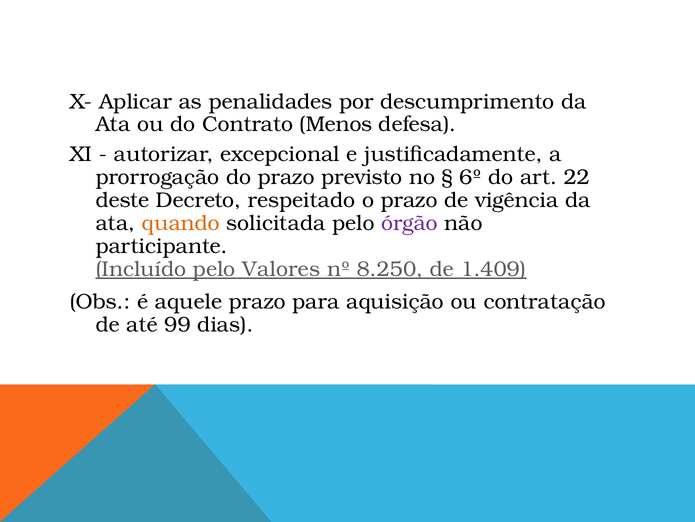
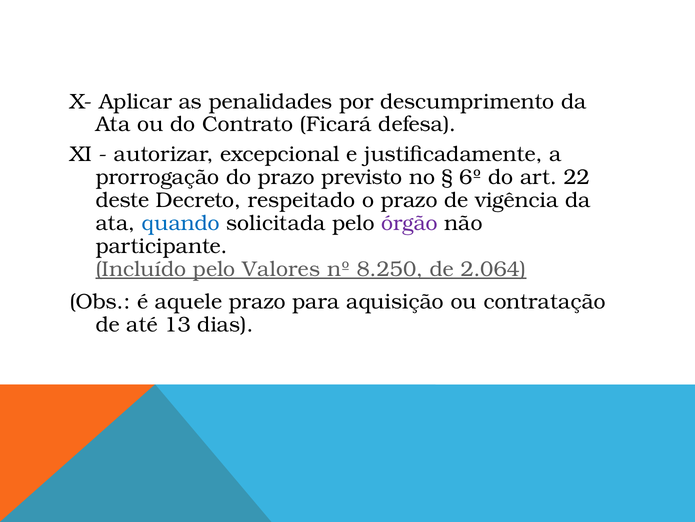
Menos: Menos -> Ficará
quando colour: orange -> blue
1.409: 1.409 -> 2.064
99: 99 -> 13
